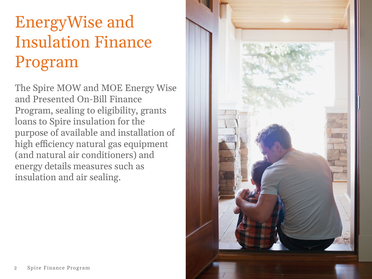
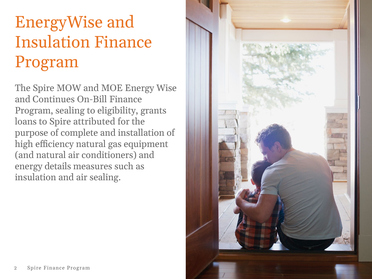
Presented: Presented -> Continues
Spire insulation: insulation -> attributed
available: available -> complete
